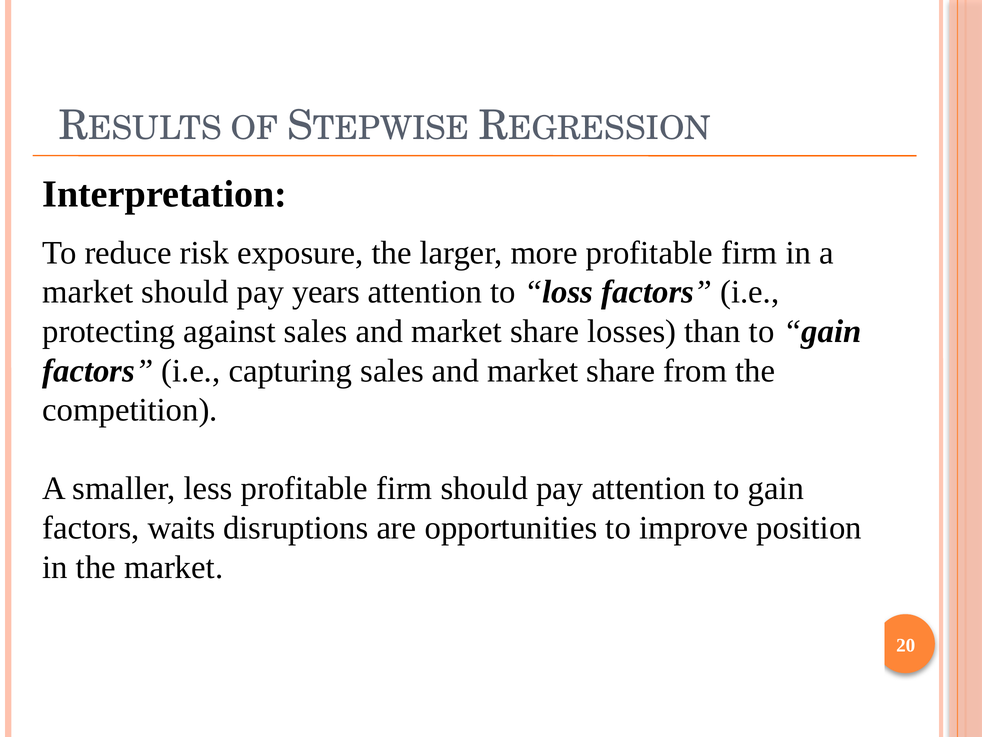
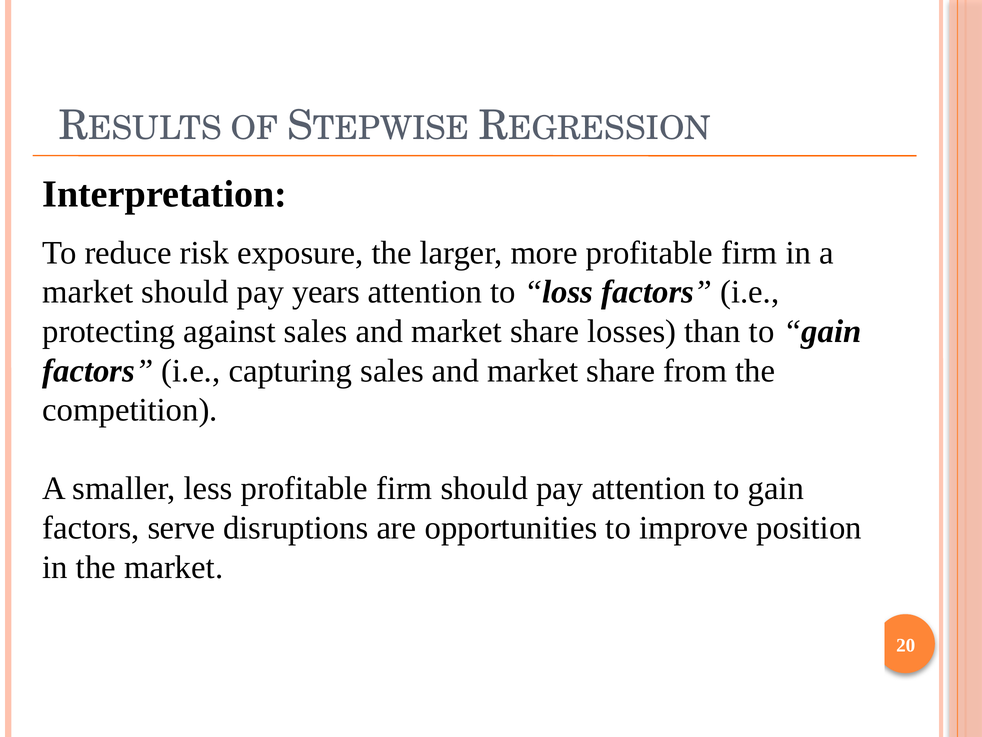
waits: waits -> serve
